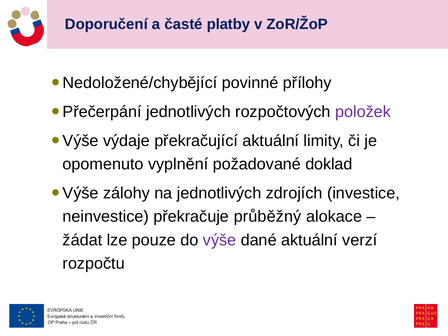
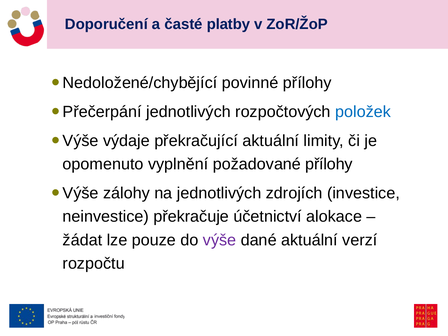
položek colour: purple -> blue
požadované doklad: doklad -> přílohy
průběžný: průběžný -> účetnictví
